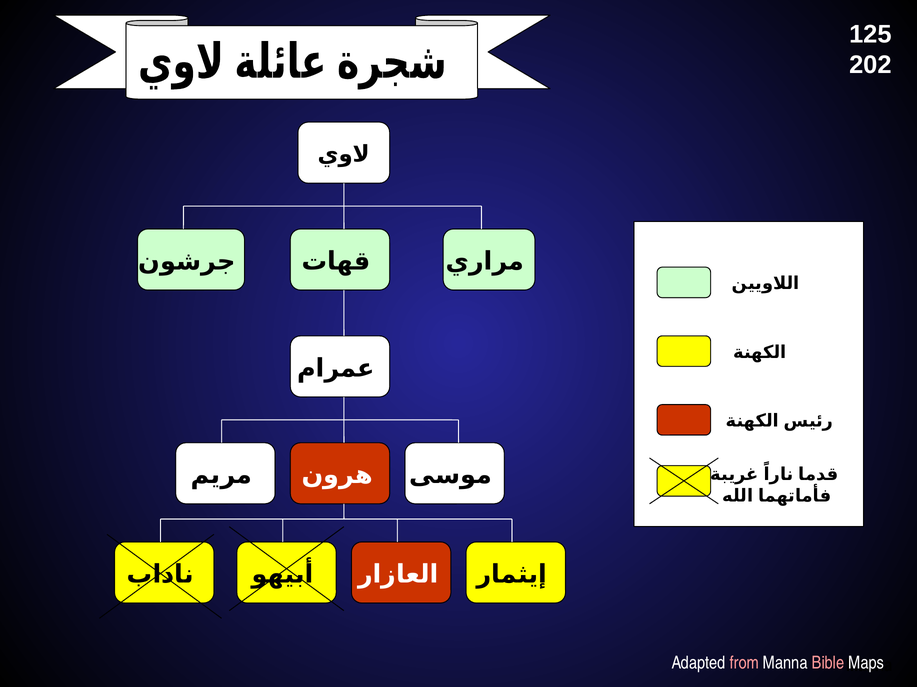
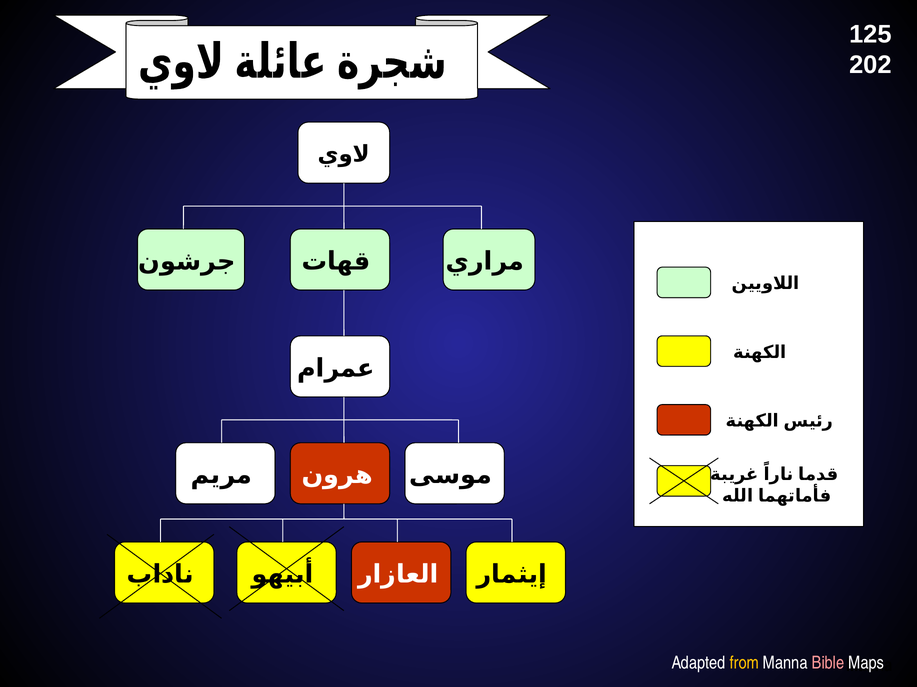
from colour: pink -> yellow
